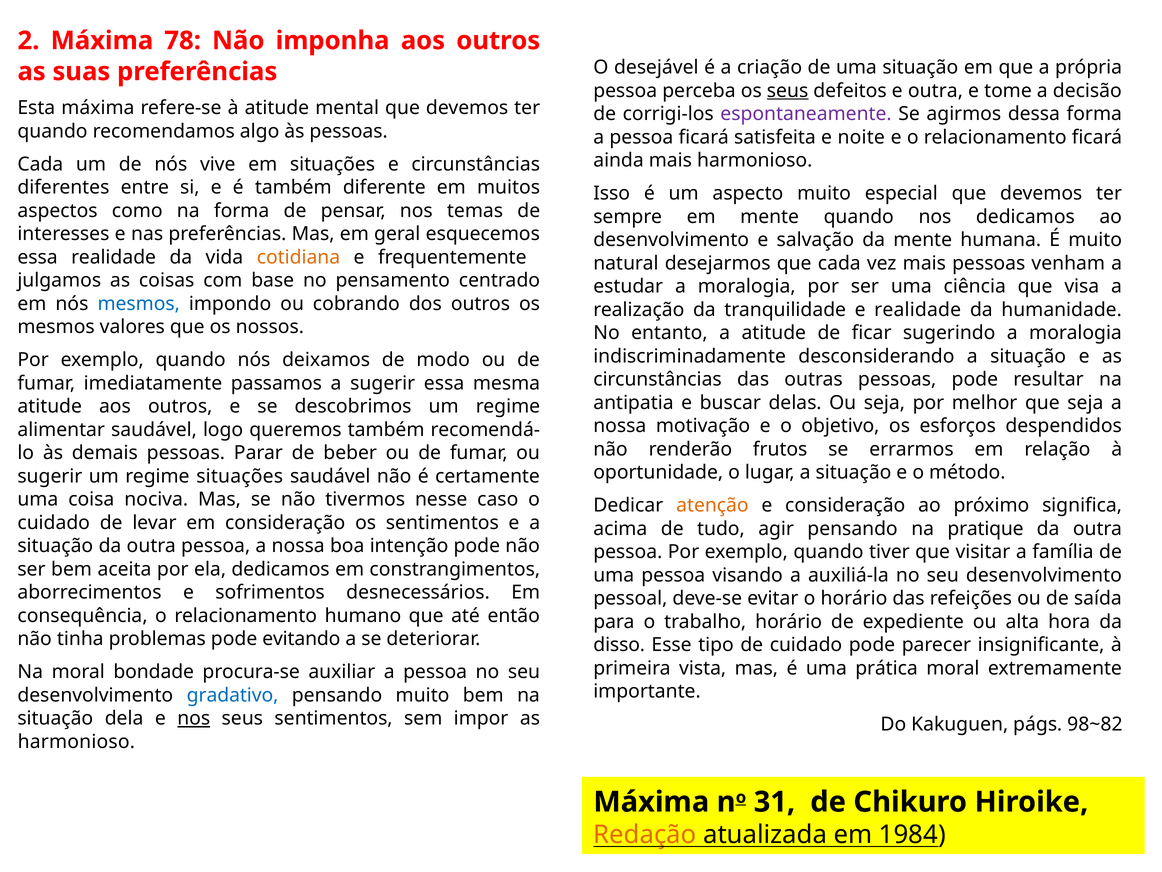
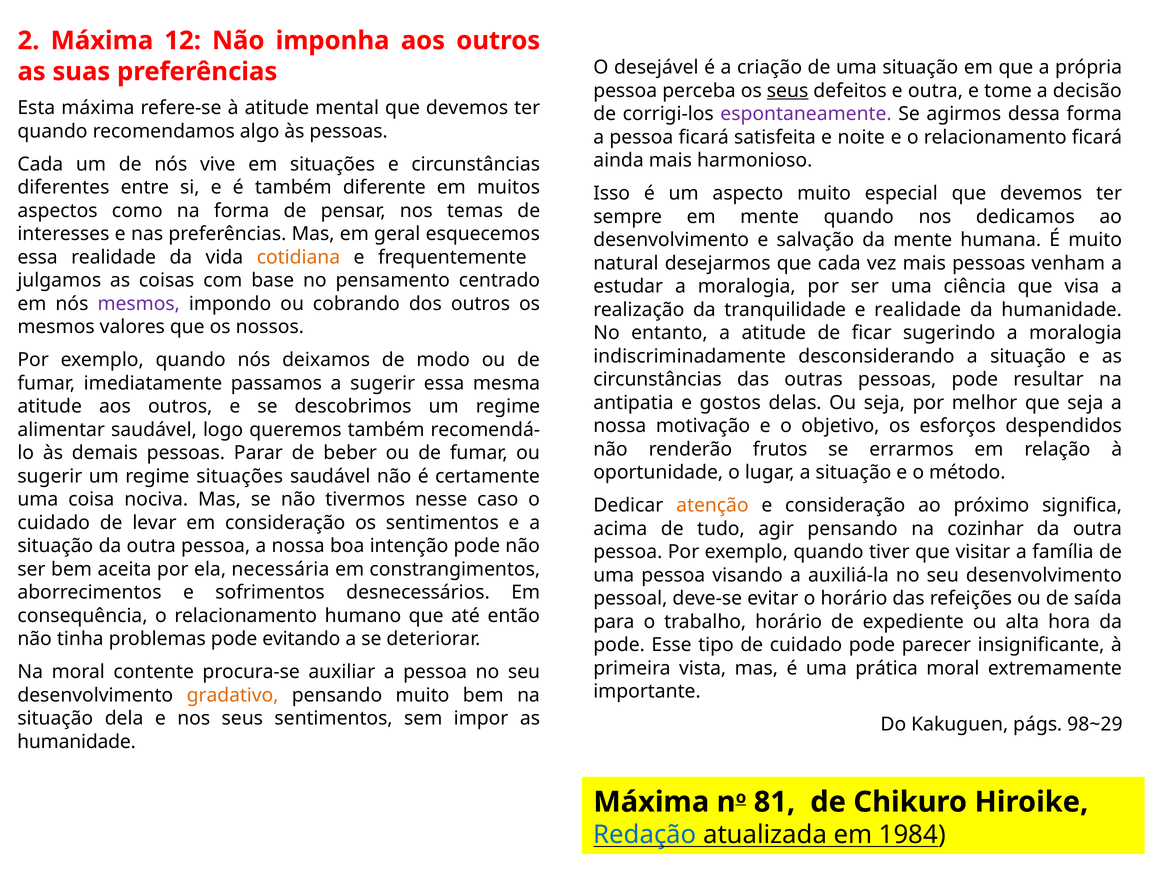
78: 78 -> 12
mesmos at (139, 304) colour: blue -> purple
buscar: buscar -> gostos
pratique: pratique -> cozinhar
ela dedicamos: dedicamos -> necessária
disso at (619, 645): disso -> pode
bondade: bondade -> contente
gradativo colour: blue -> orange
nos at (194, 718) underline: present -> none
98~82: 98~82 -> 98~29
harmonioso at (76, 741): harmonioso -> humanidade
31: 31 -> 81
Redação colour: orange -> blue
